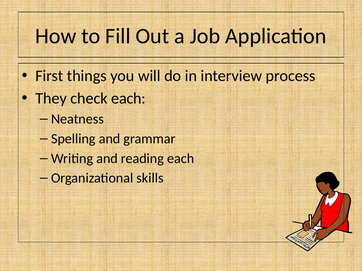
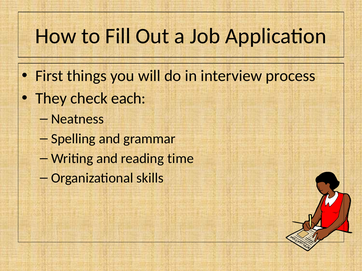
reading each: each -> time
